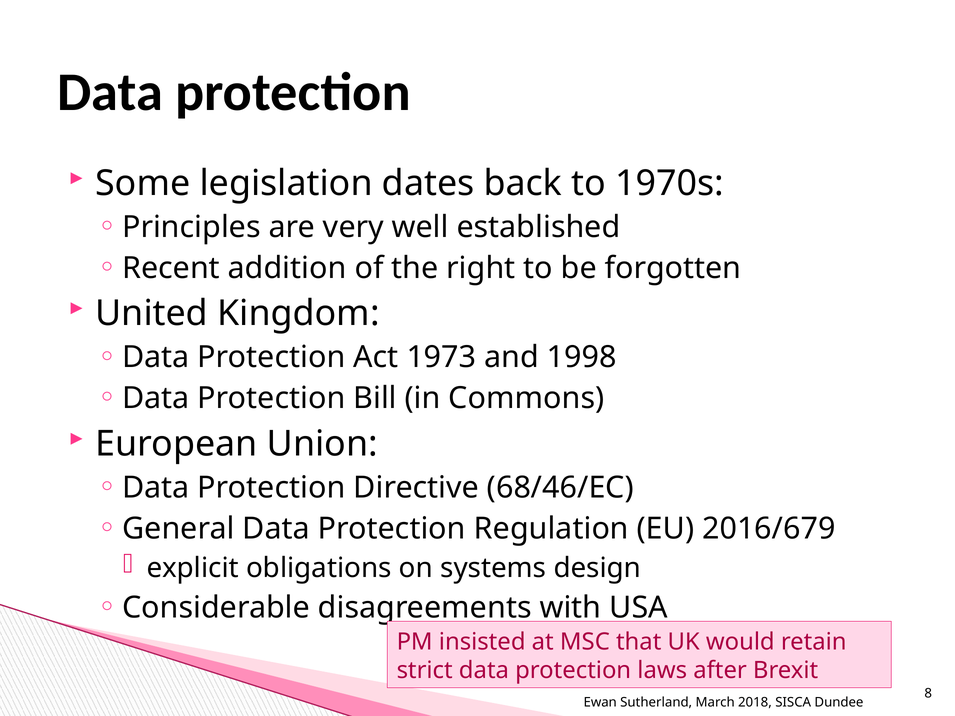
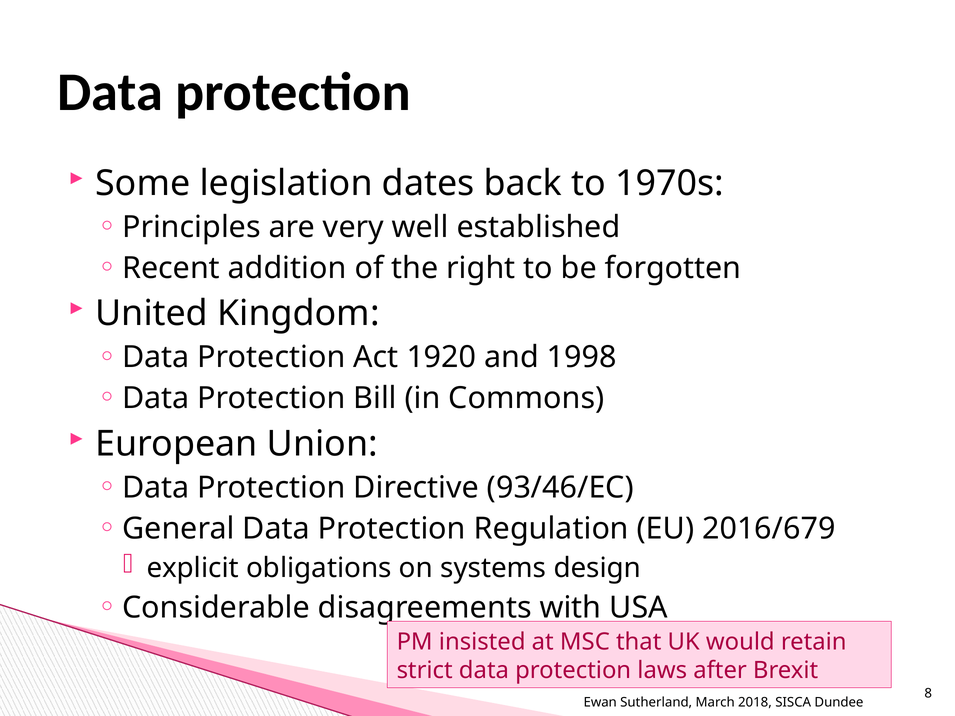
1973: 1973 -> 1920
68/46/EC: 68/46/EC -> 93/46/EC
